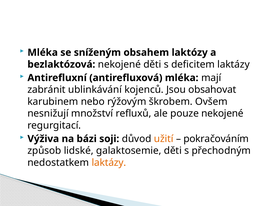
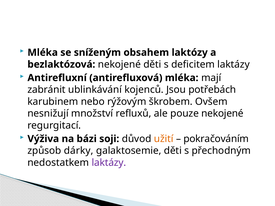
obsahovat: obsahovat -> potřebách
lidské: lidské -> dárky
laktázy at (109, 163) colour: orange -> purple
